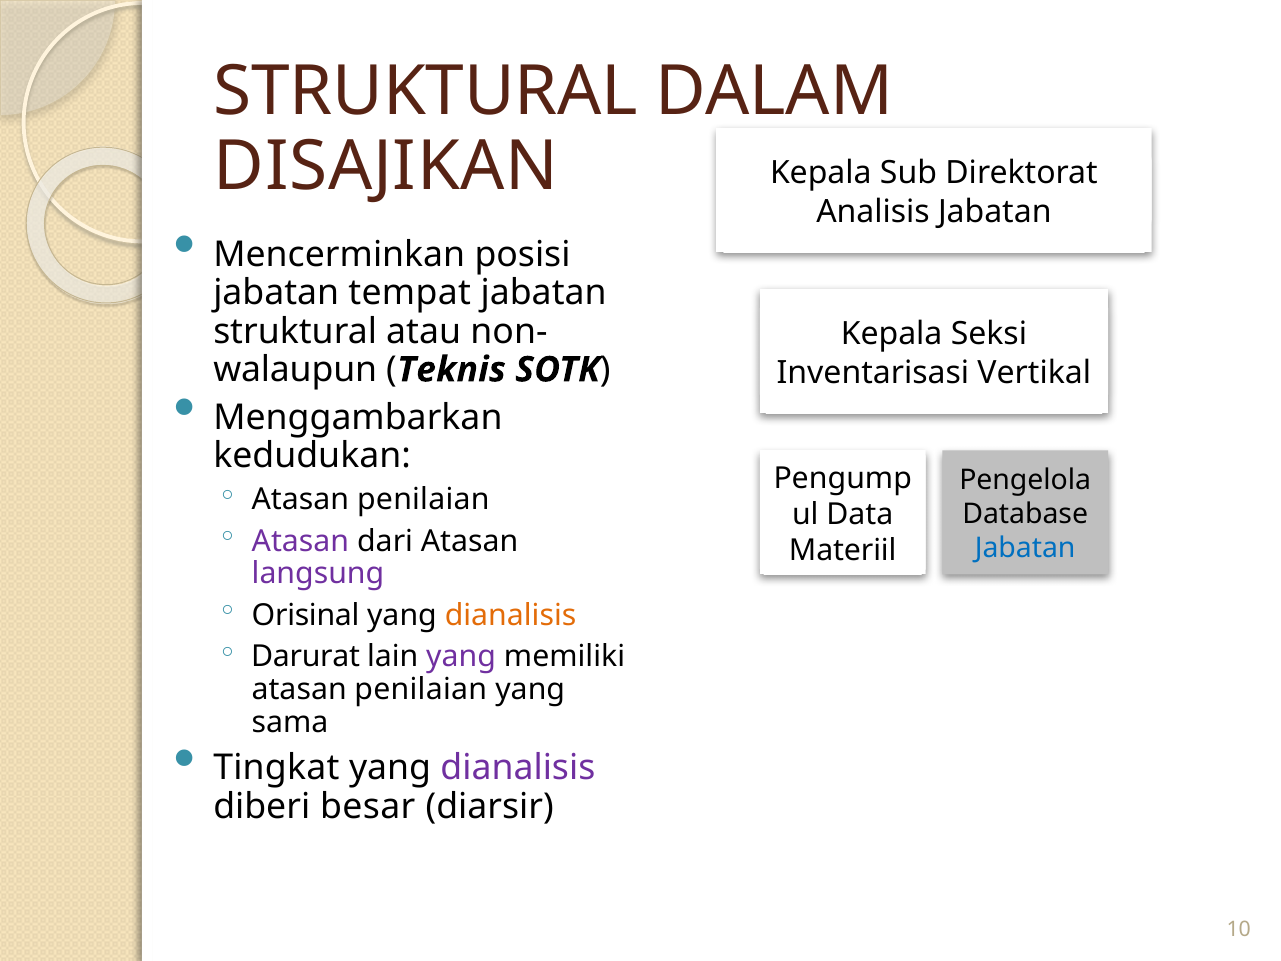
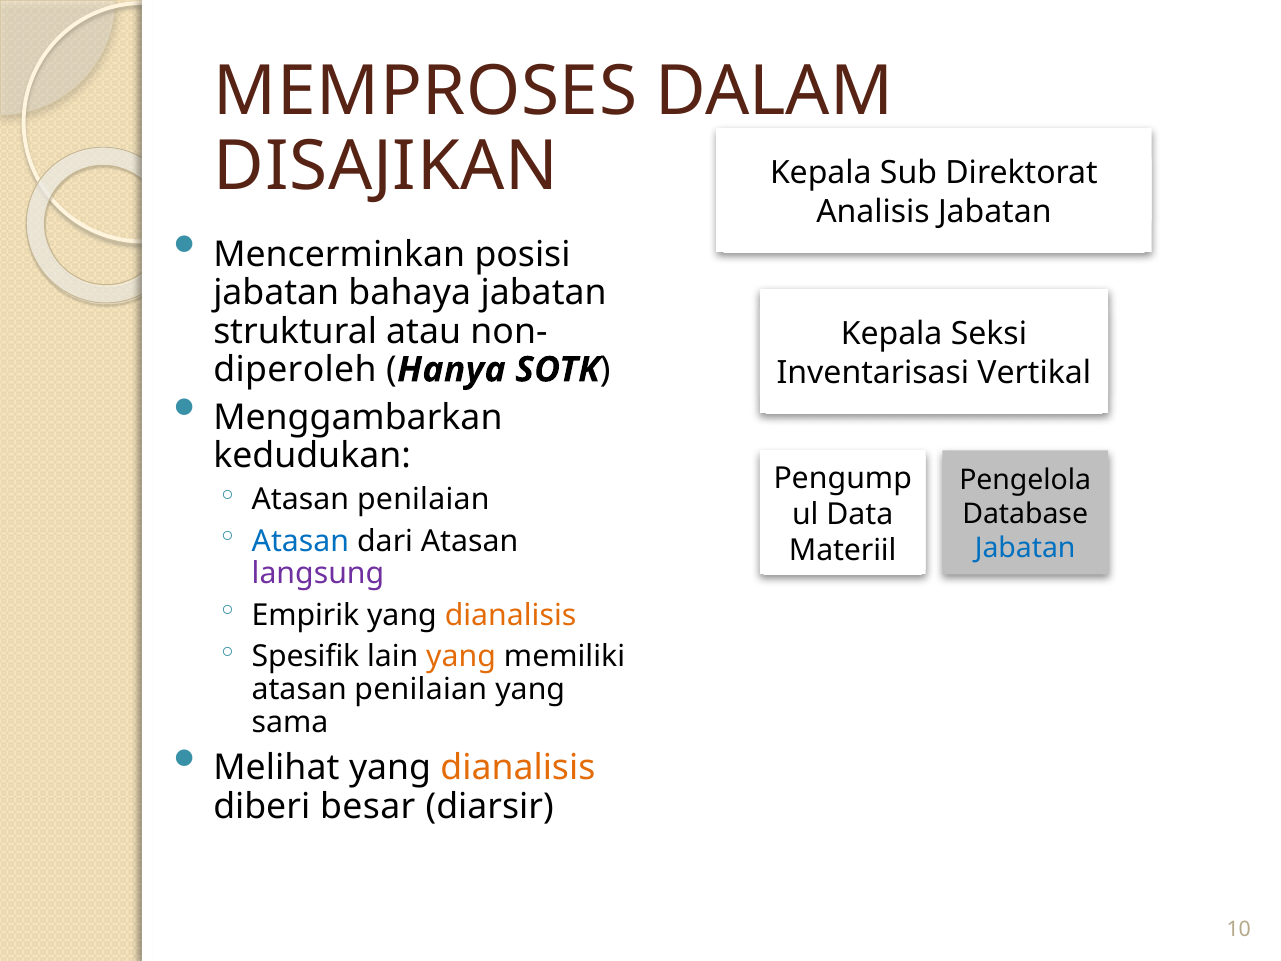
STRUKTURAL at (426, 91): STRUKTURAL -> MEMPROSES
tempat: tempat -> bahaya
walaupun: walaupun -> diperoleh
Teknis: Teknis -> Hanya
Atasan at (300, 541) colour: purple -> blue
Orisinal: Orisinal -> Empirik
Darurat: Darurat -> Spesifik
yang at (461, 657) colour: purple -> orange
Tingkat: Tingkat -> Melihat
dianalisis at (518, 768) colour: purple -> orange
